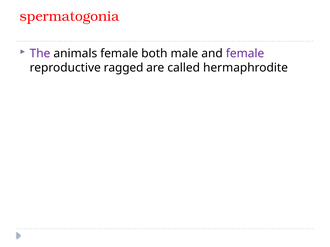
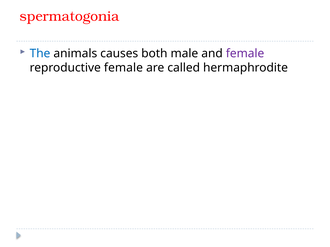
The colour: purple -> blue
animals female: female -> causes
reproductive ragged: ragged -> female
